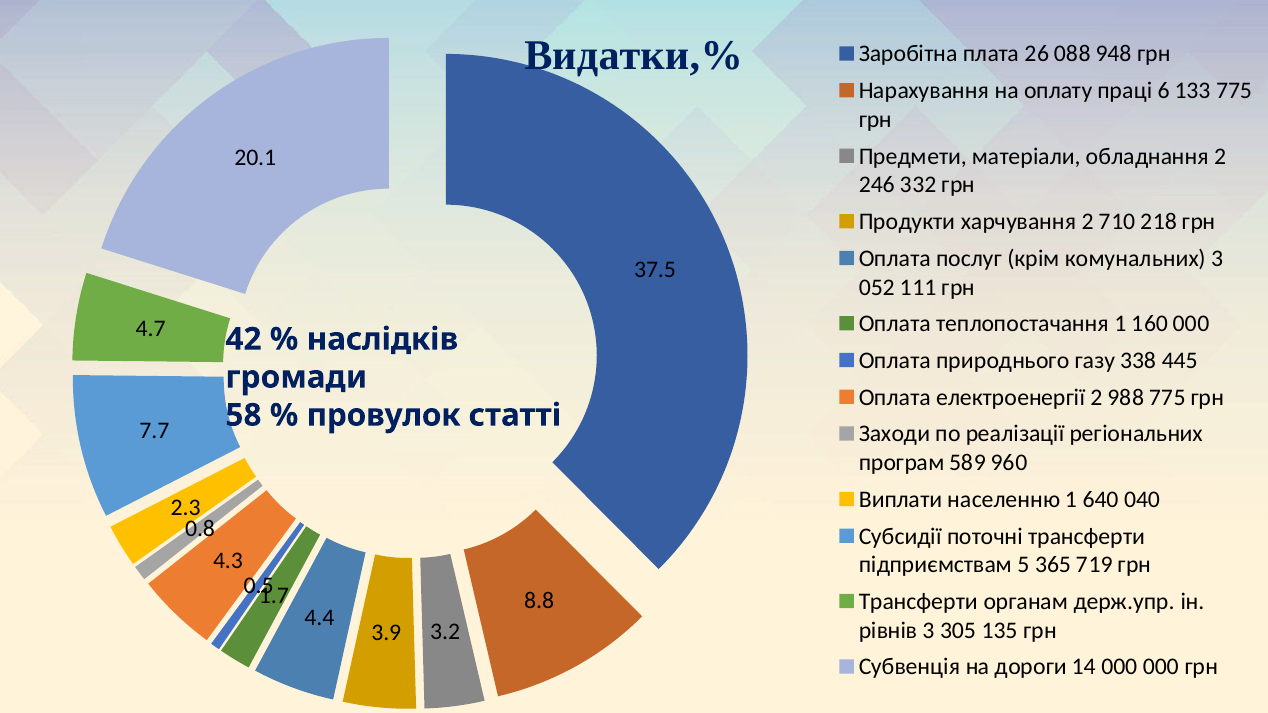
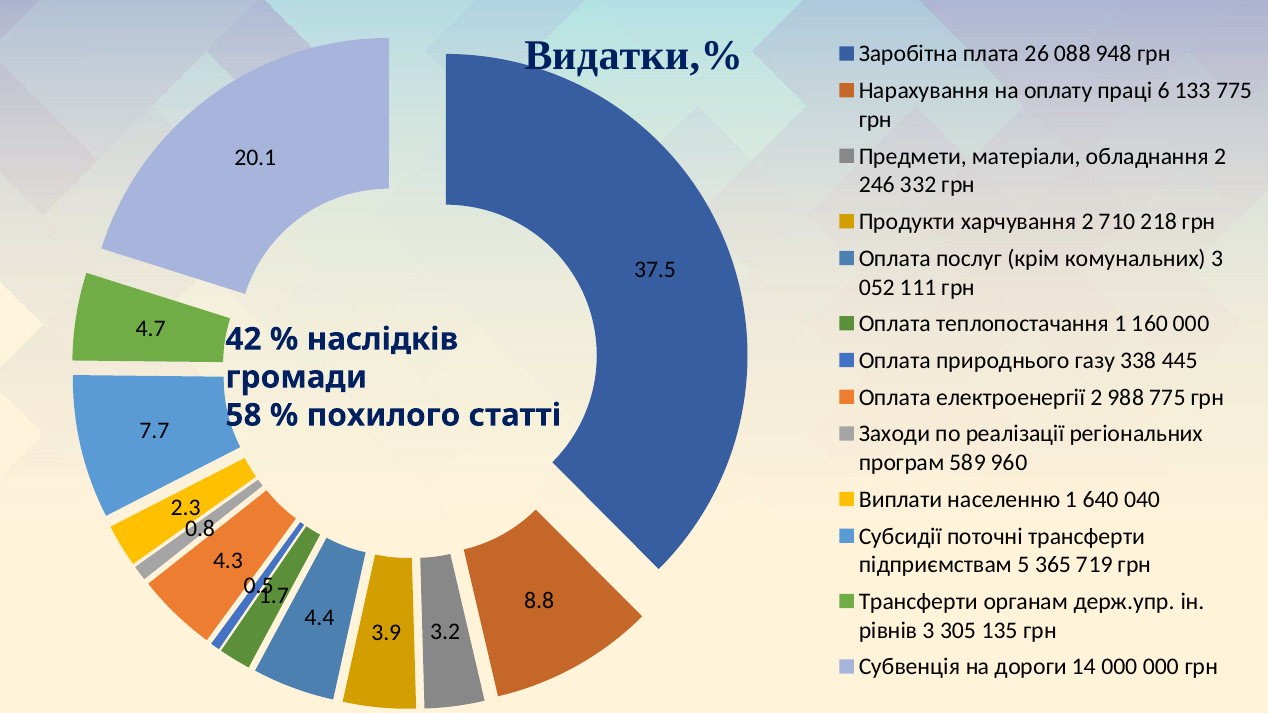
провулок: провулок -> похилого
